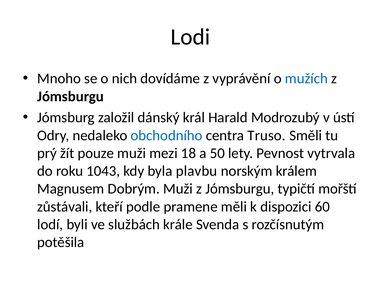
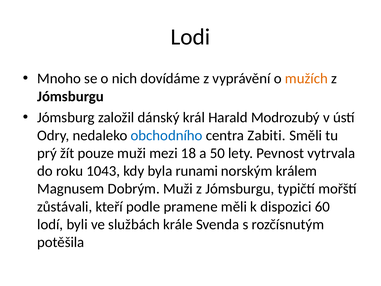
mužích colour: blue -> orange
Truso: Truso -> Zabiti
plavbu: plavbu -> runami
